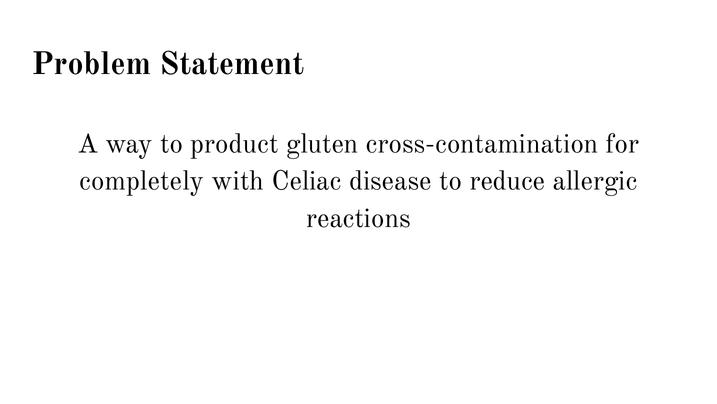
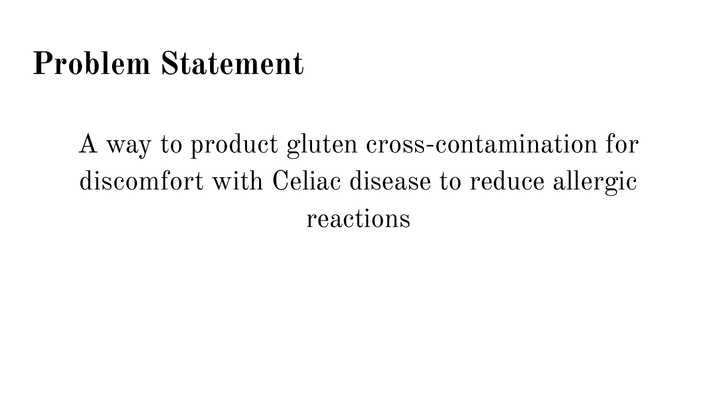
completely: completely -> discomfort
